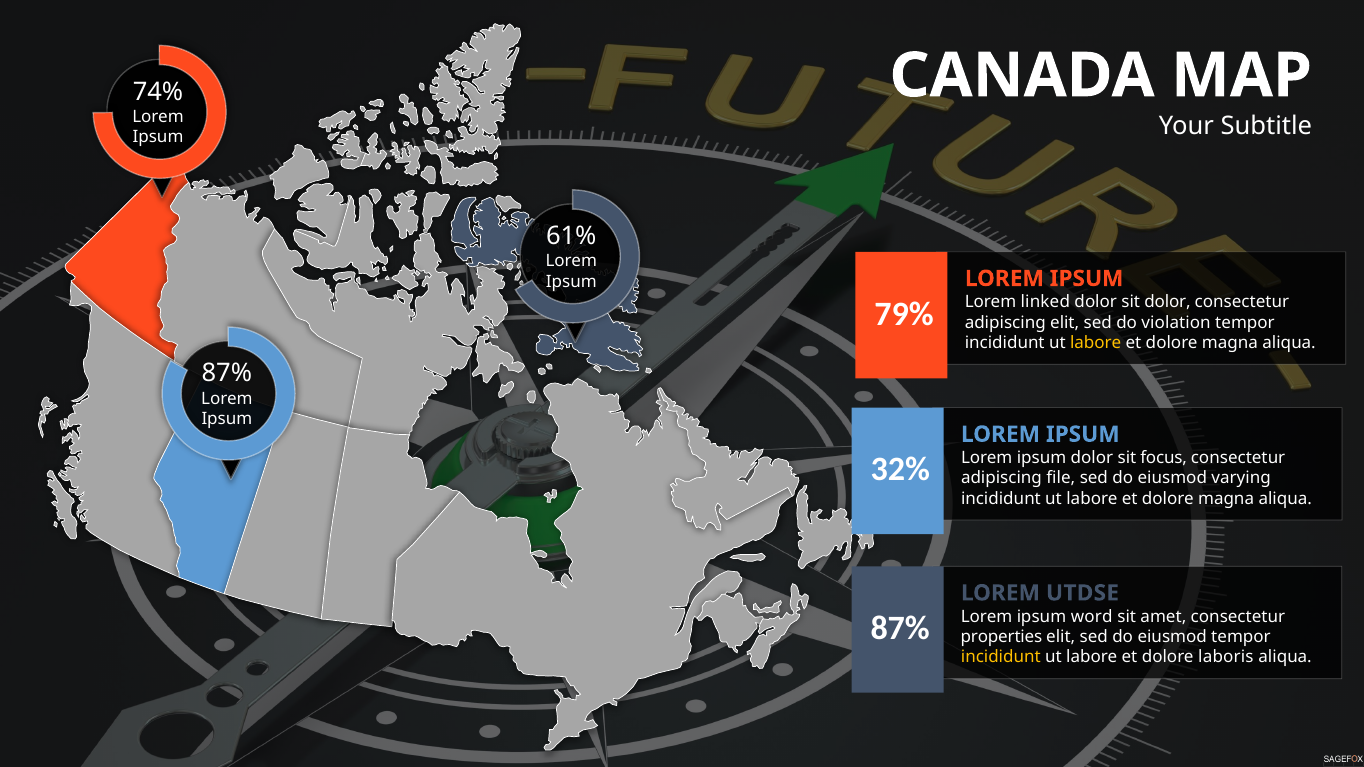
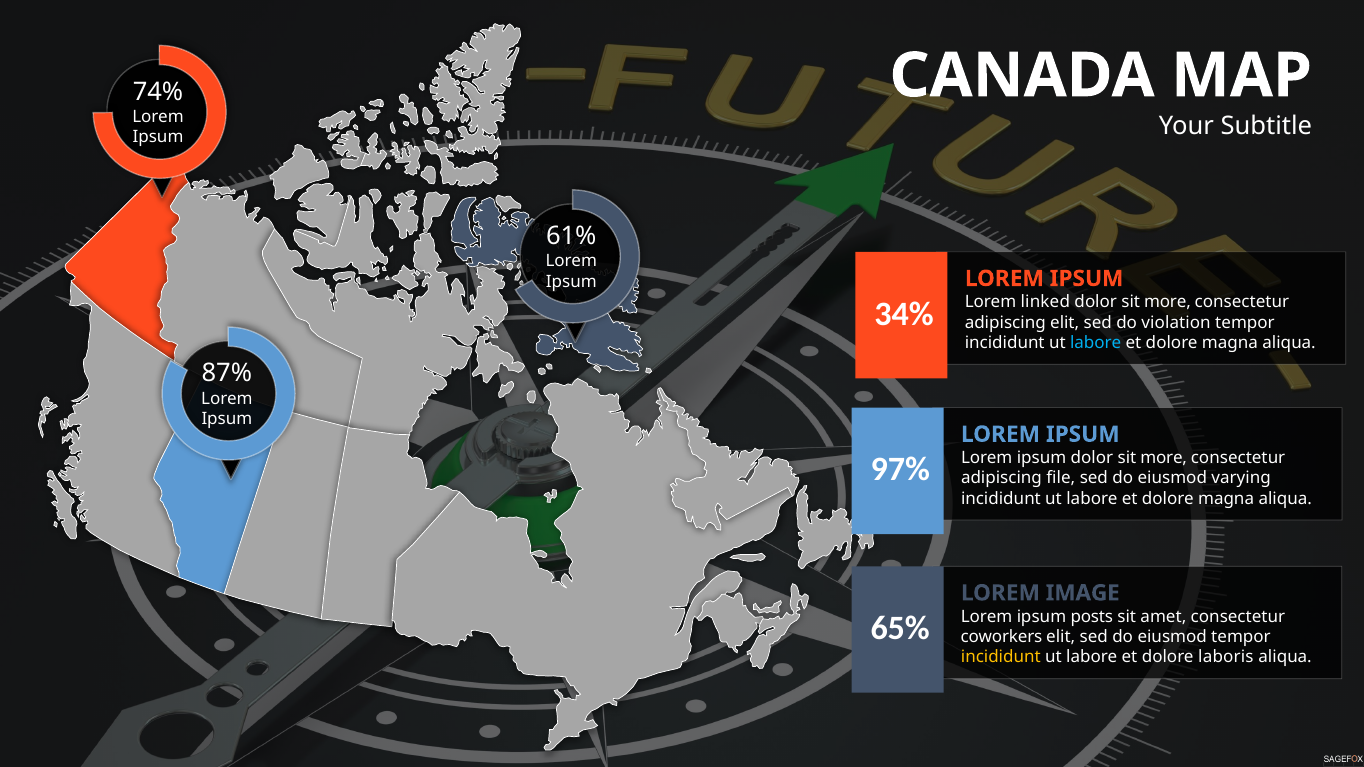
dolor at (1167, 302): dolor -> more
79%: 79% -> 34%
labore at (1096, 343) colour: yellow -> light blue
ipsum dolor sit focus: focus -> more
32%: 32% -> 97%
UTDSE: UTDSE -> IMAGE
word: word -> posts
87% at (900, 629): 87% -> 65%
properties: properties -> coworkers
